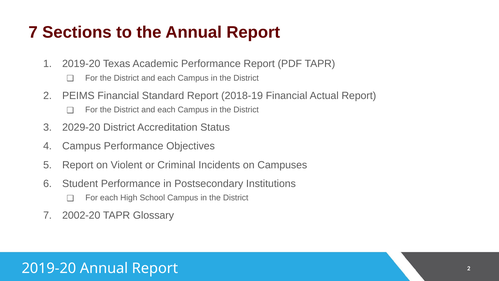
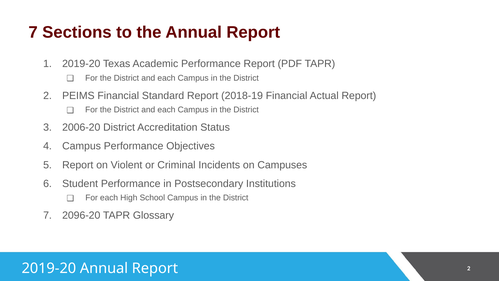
2029-20: 2029-20 -> 2006-20
2002-20: 2002-20 -> 2096-20
